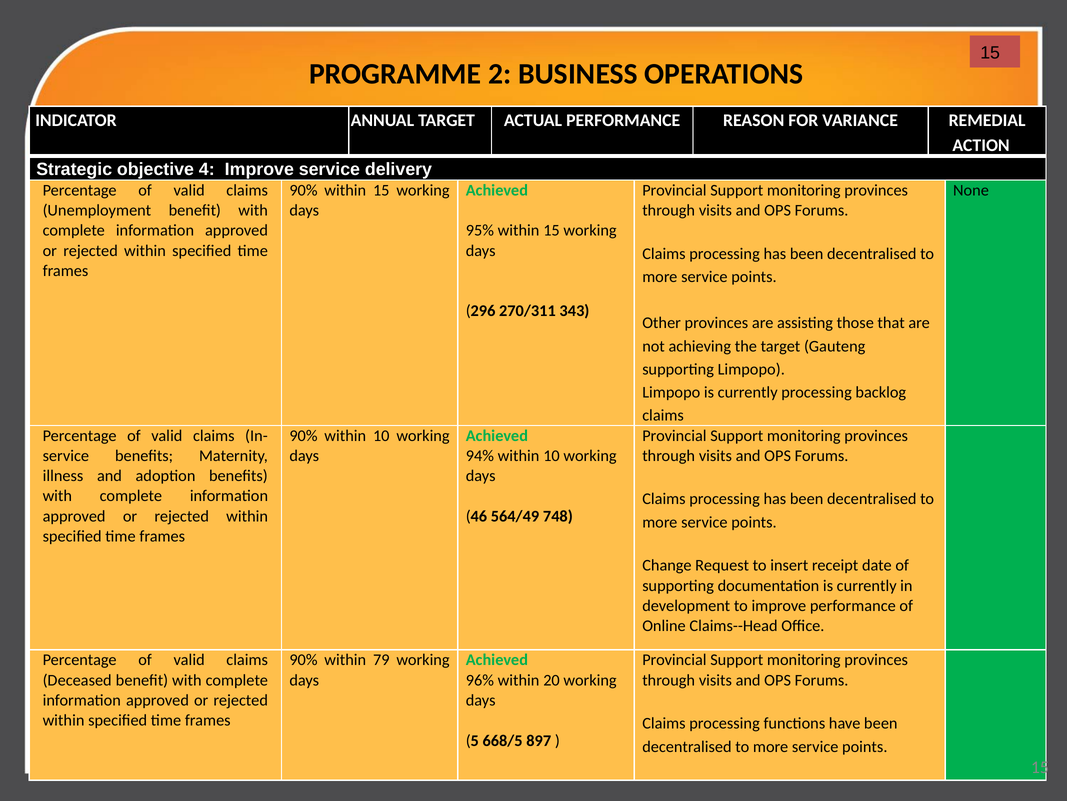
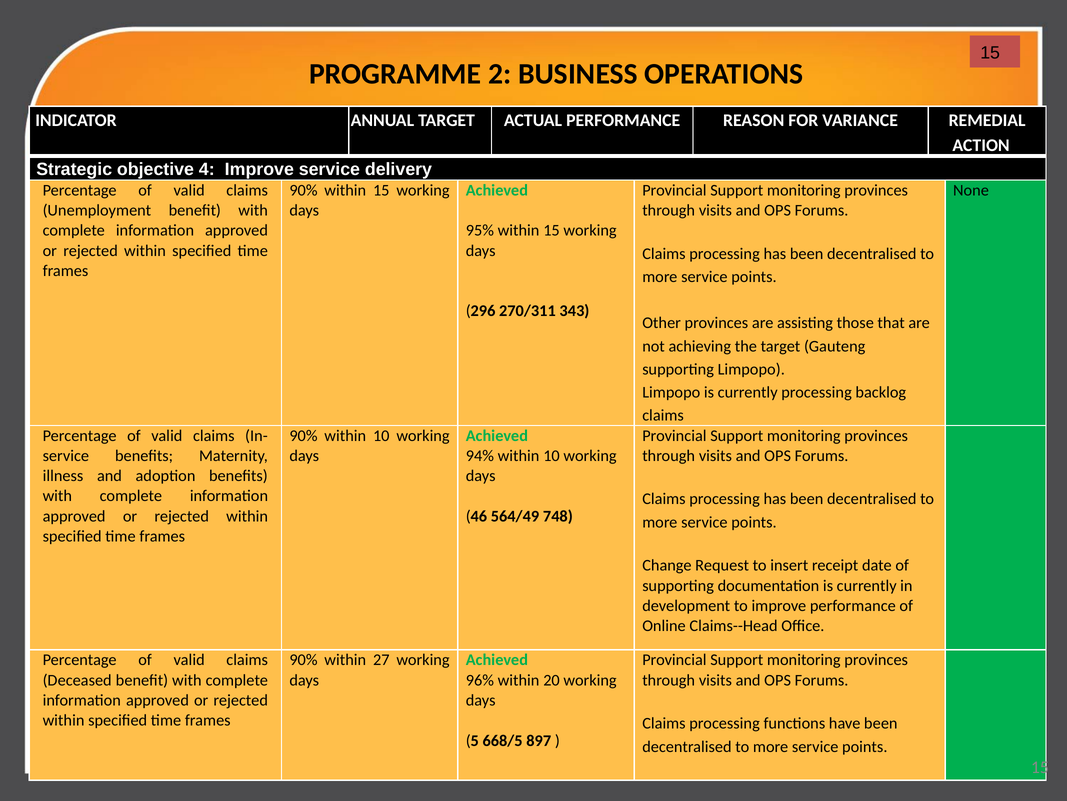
79: 79 -> 27
